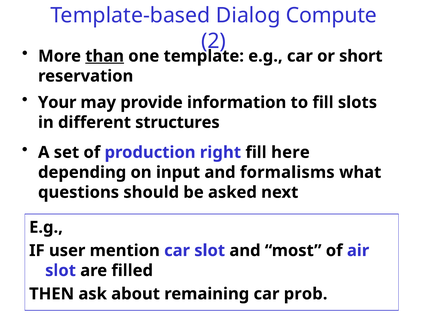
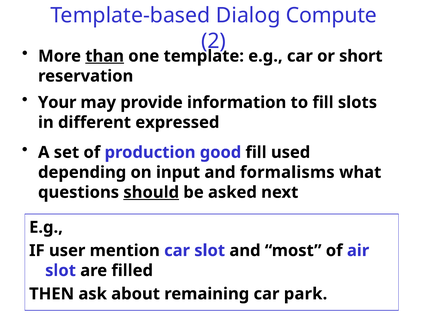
structures: structures -> expressed
right: right -> good
here: here -> used
should underline: none -> present
prob: prob -> park
